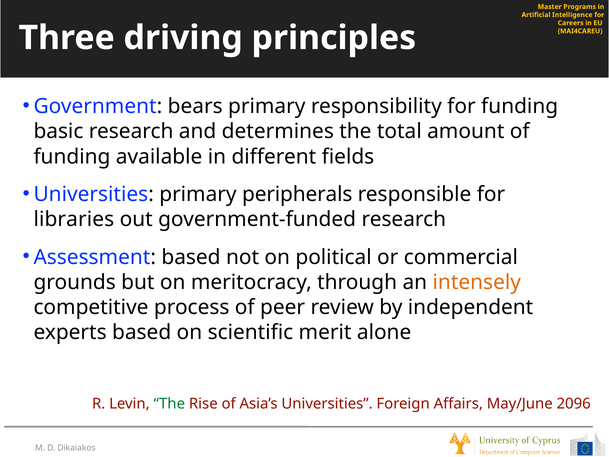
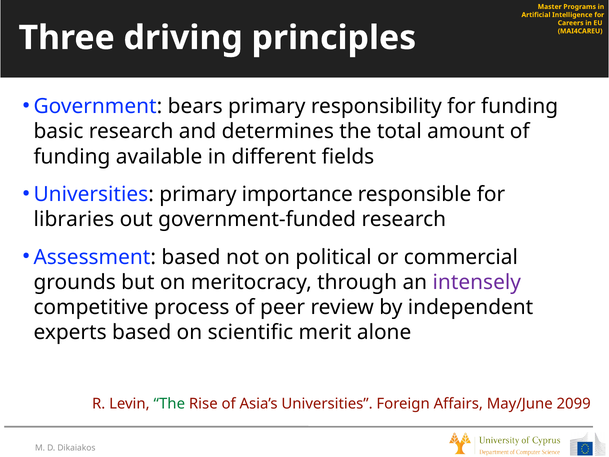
peripherals: peripherals -> importance
intensely colour: orange -> purple
2096: 2096 -> 2099
